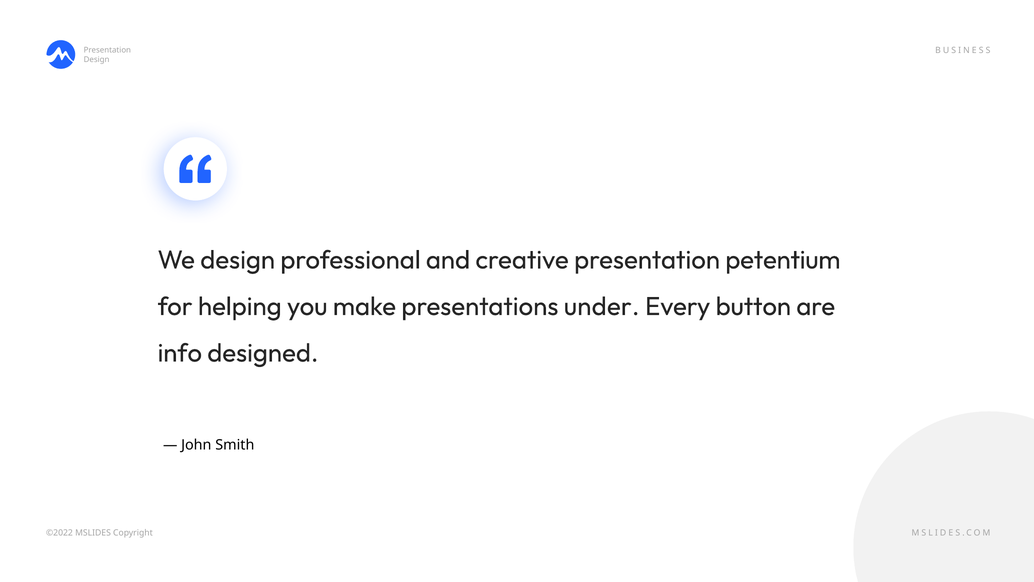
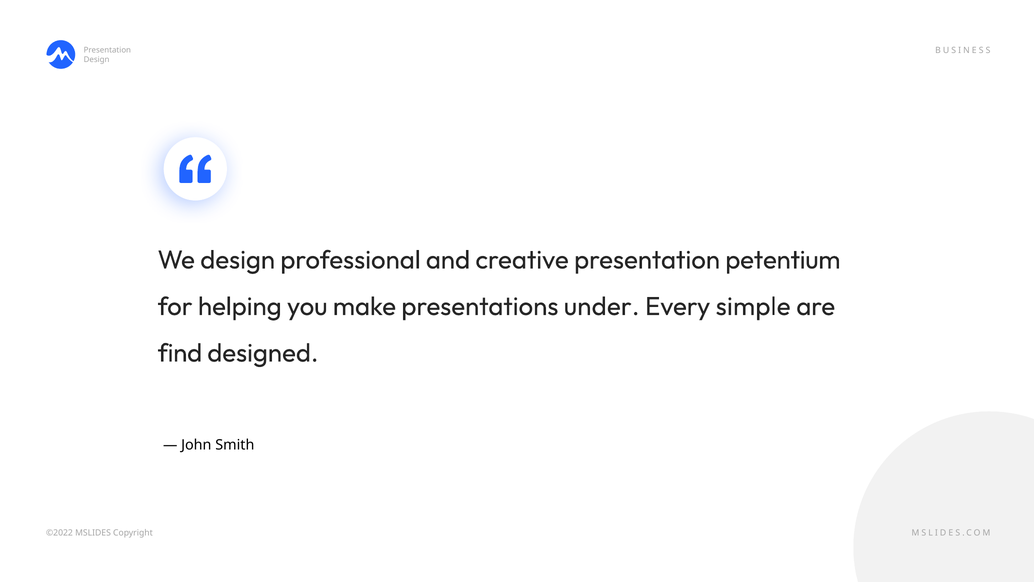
button: button -> simple
info: info -> find
